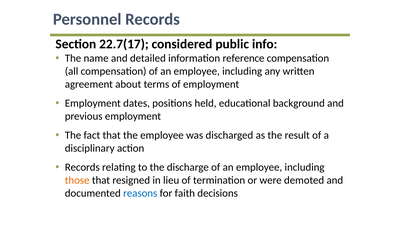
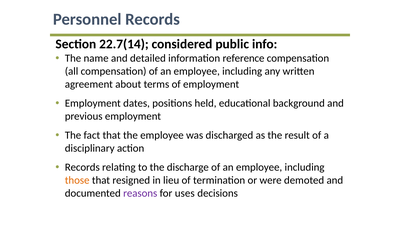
22.7(17: 22.7(17 -> 22.7(14
reasons colour: blue -> purple
faith: faith -> uses
